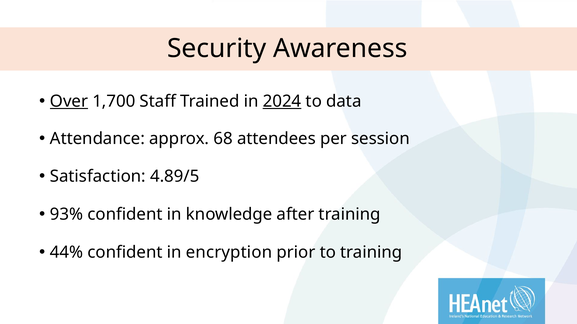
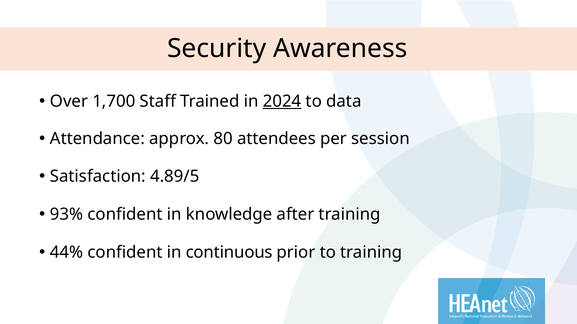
Over underline: present -> none
68: 68 -> 80
encryption: encryption -> continuous
